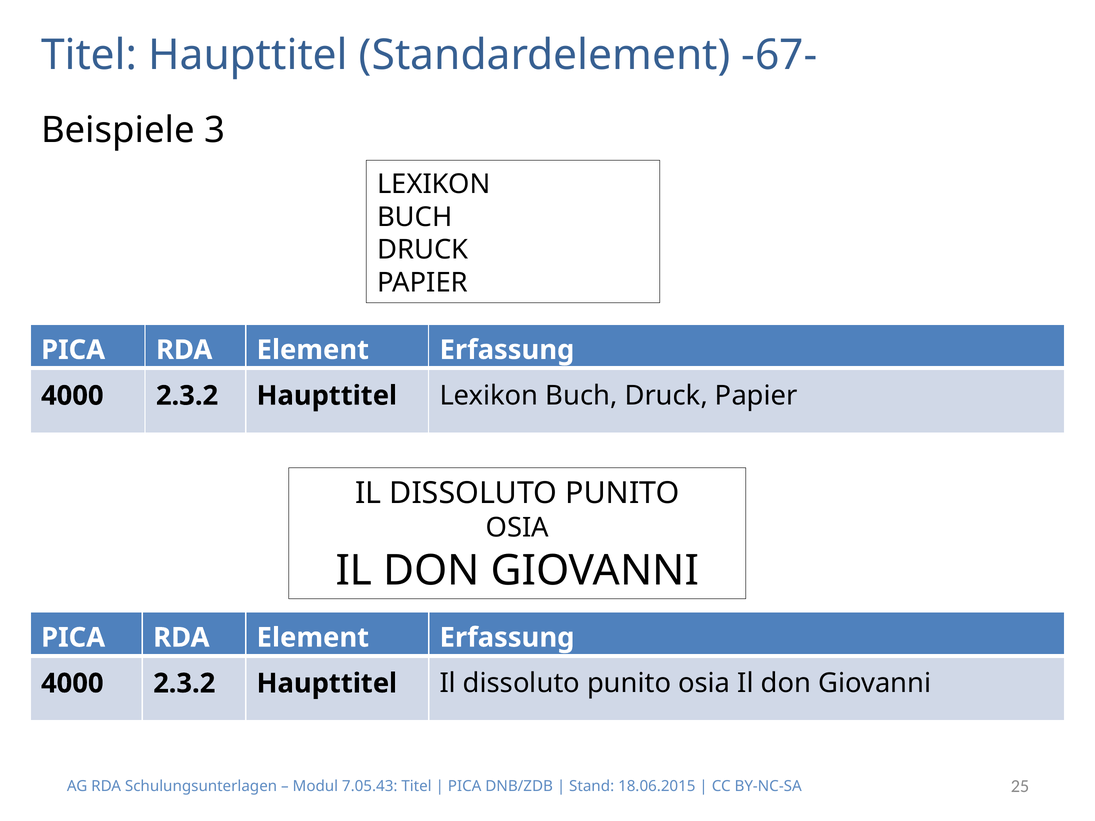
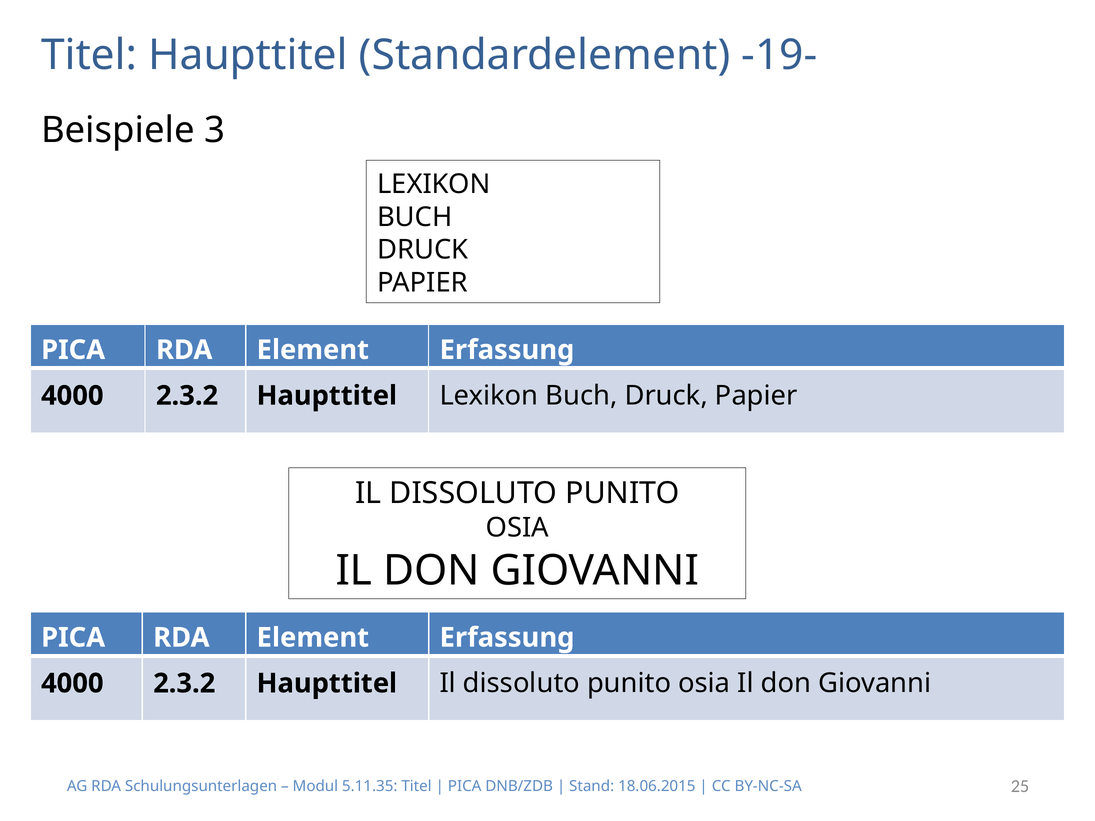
-67-: -67- -> -19-
7.05.43: 7.05.43 -> 5.11.35
